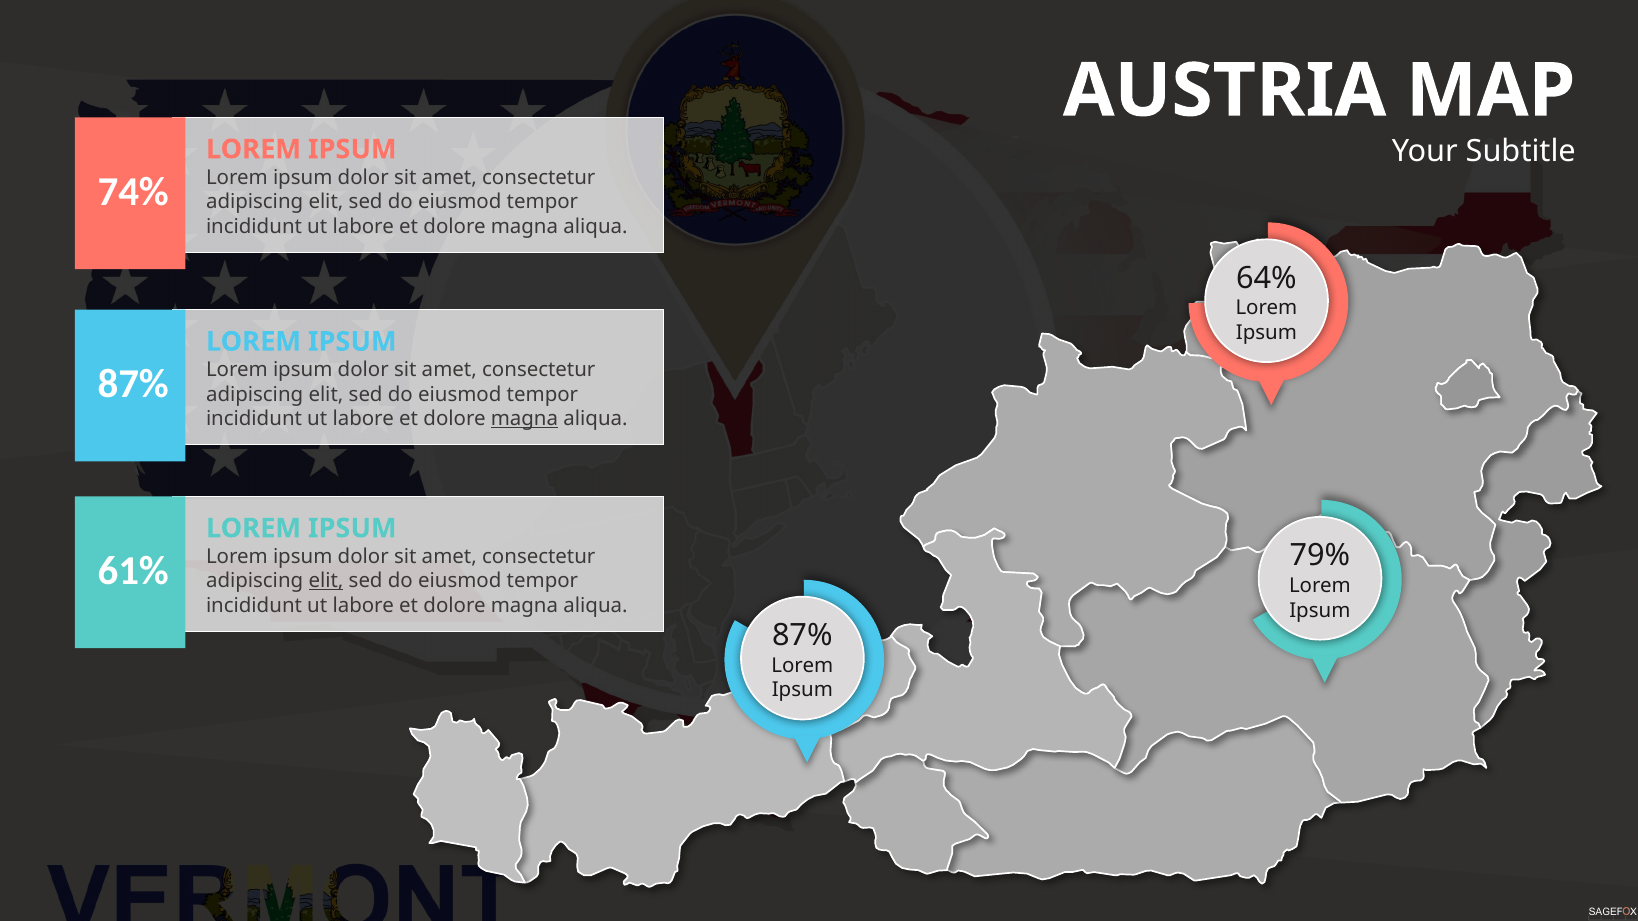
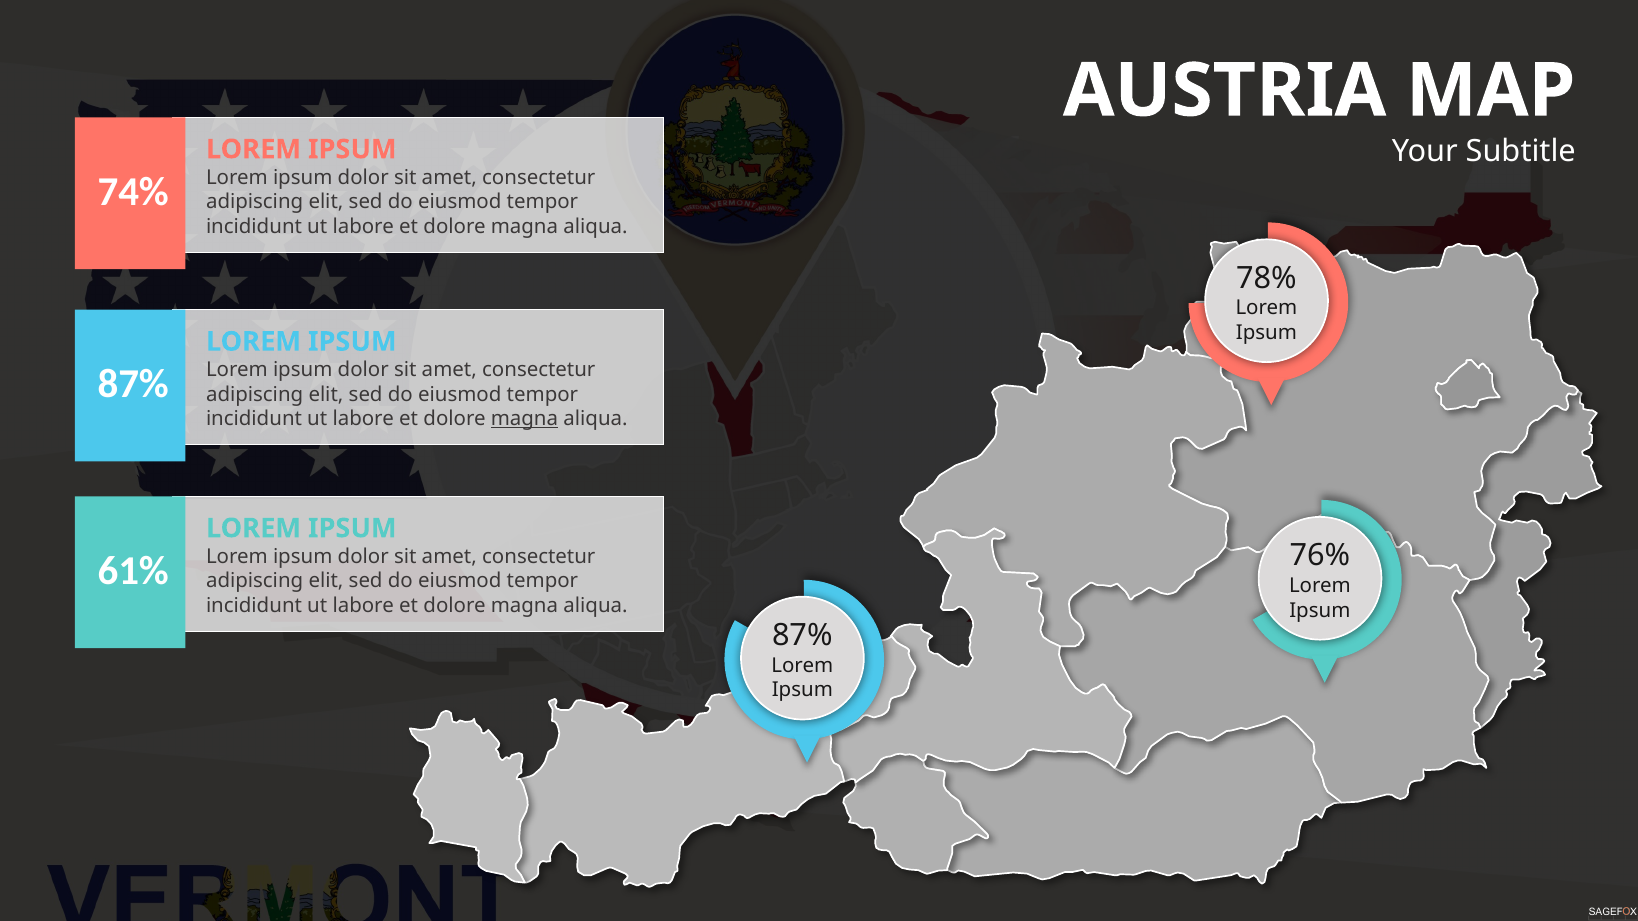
64%: 64% -> 78%
79%: 79% -> 76%
elit at (326, 581) underline: present -> none
